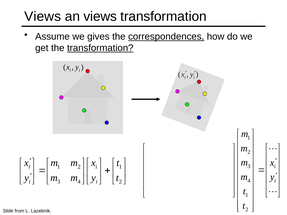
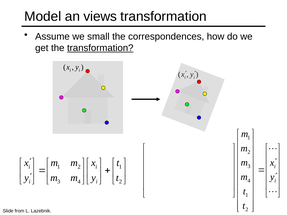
Views at (43, 16): Views -> Model
gives: gives -> small
correspondences underline: present -> none
